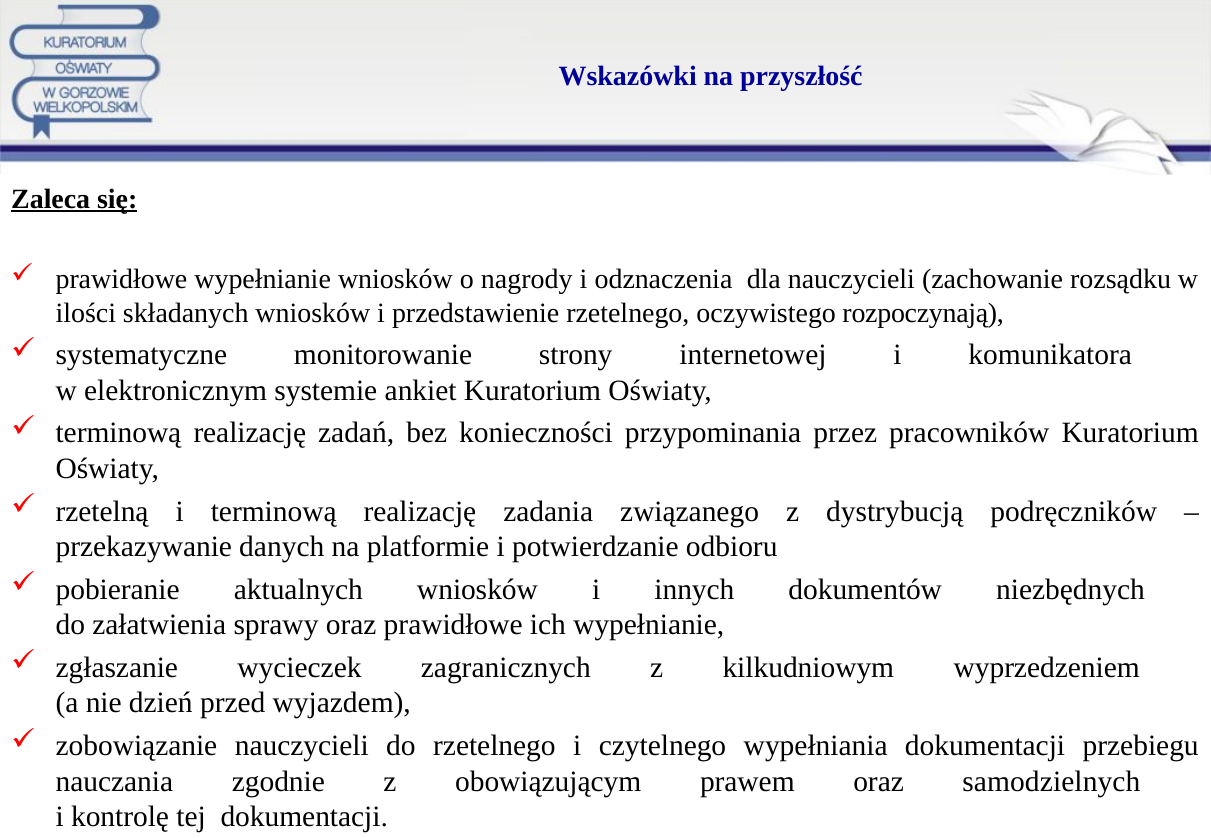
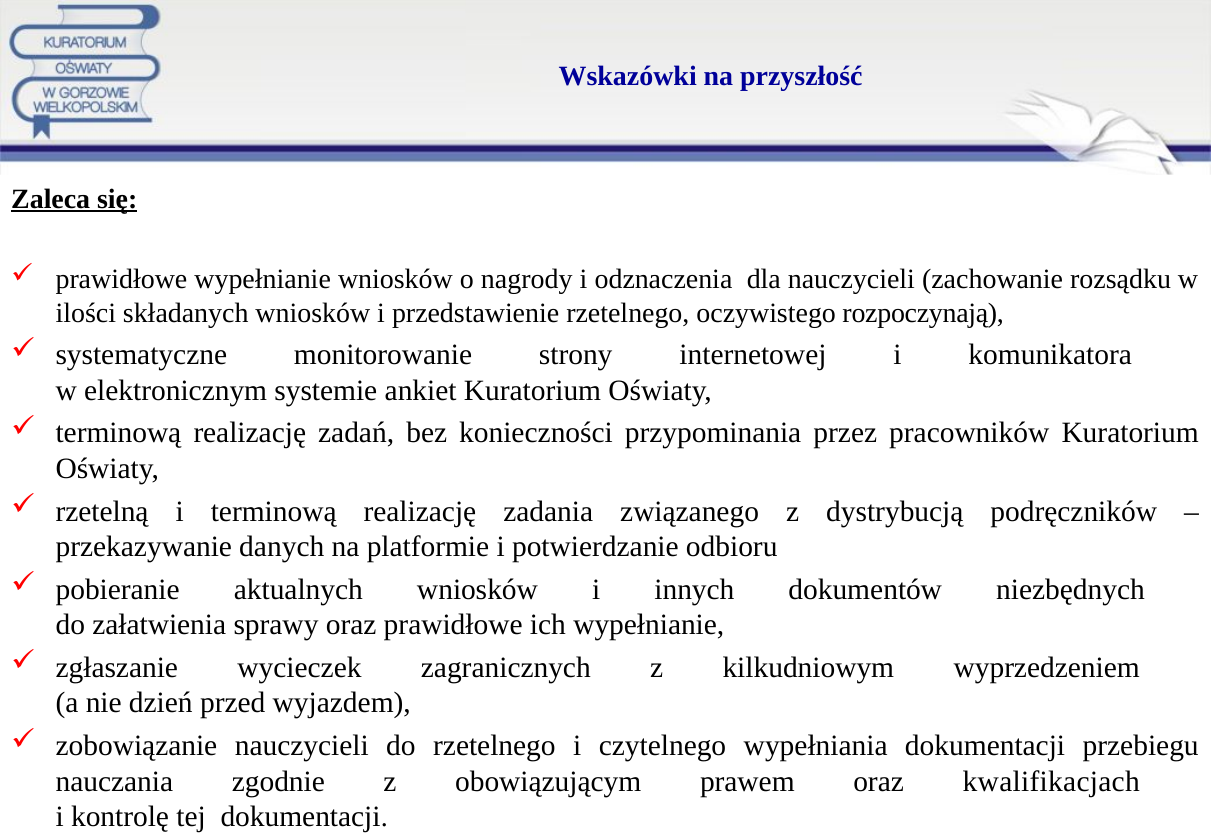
samodzielnych: samodzielnych -> kwalifikacjach
